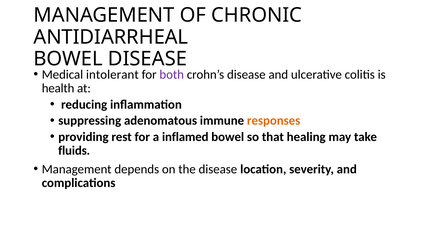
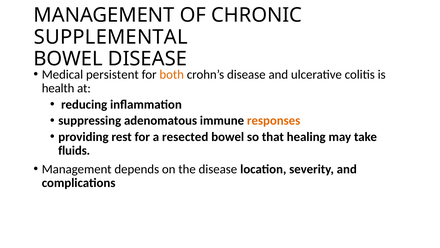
ANTIDIARRHEAL: ANTIDIARRHEAL -> SUPPLEMENTAL
intolerant: intolerant -> persistent
both colour: purple -> orange
inflamed: inflamed -> resected
